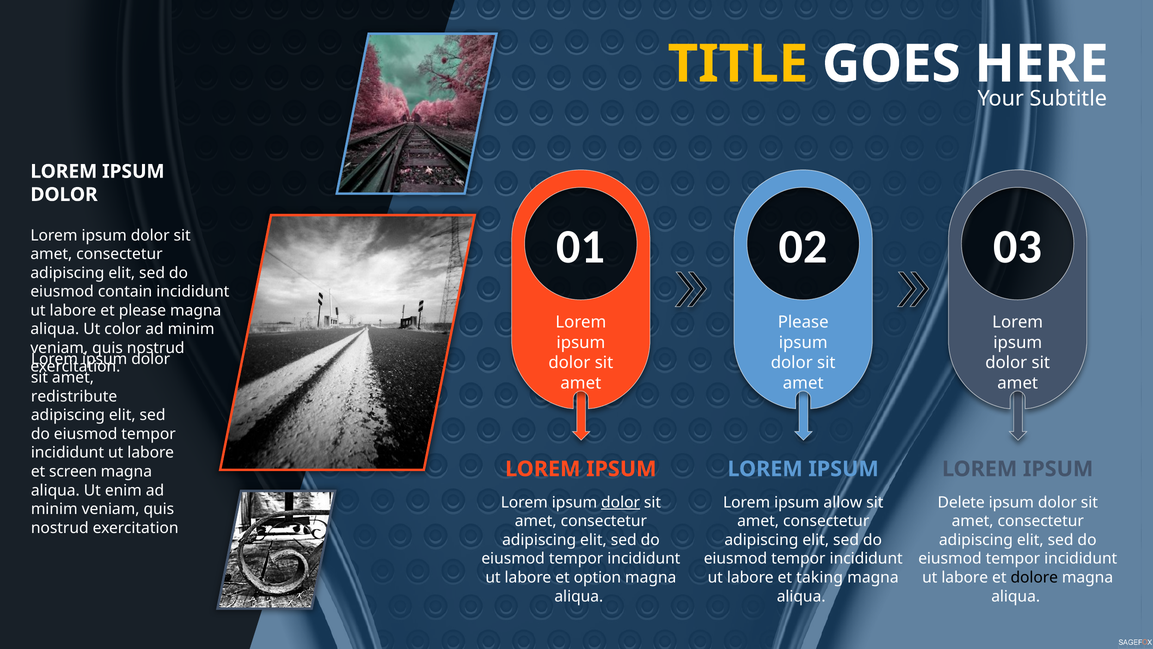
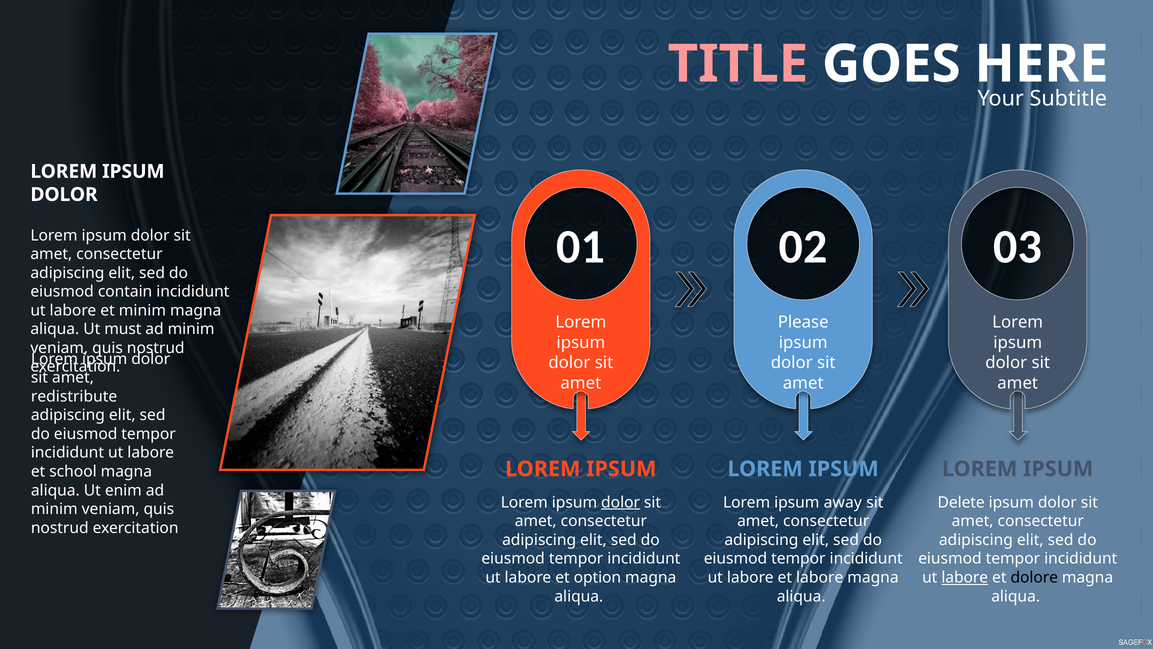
TITLE colour: yellow -> pink
et please: please -> minim
color: color -> must
screen: screen -> school
allow: allow -> away
et taking: taking -> labore
labore at (965, 577) underline: none -> present
